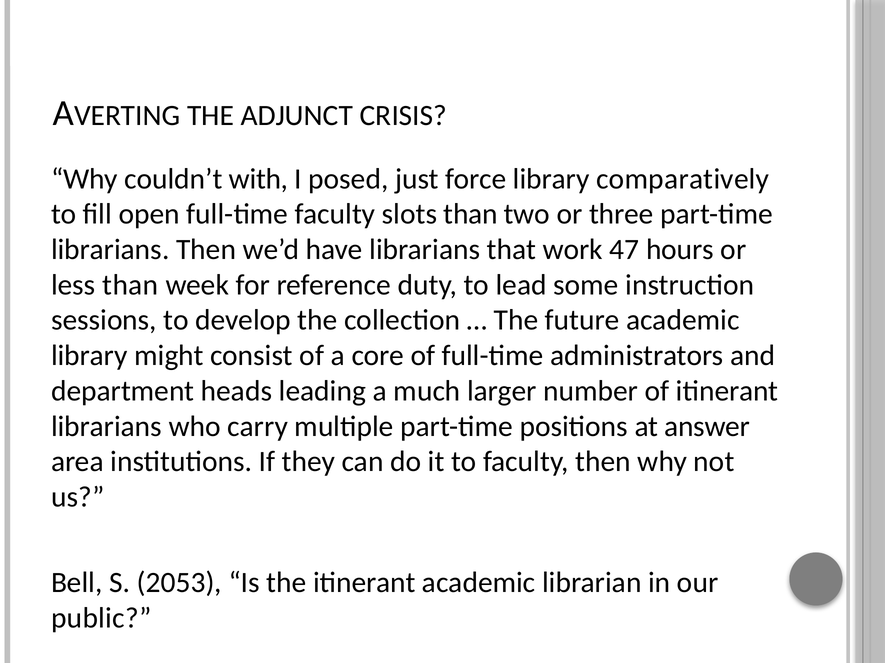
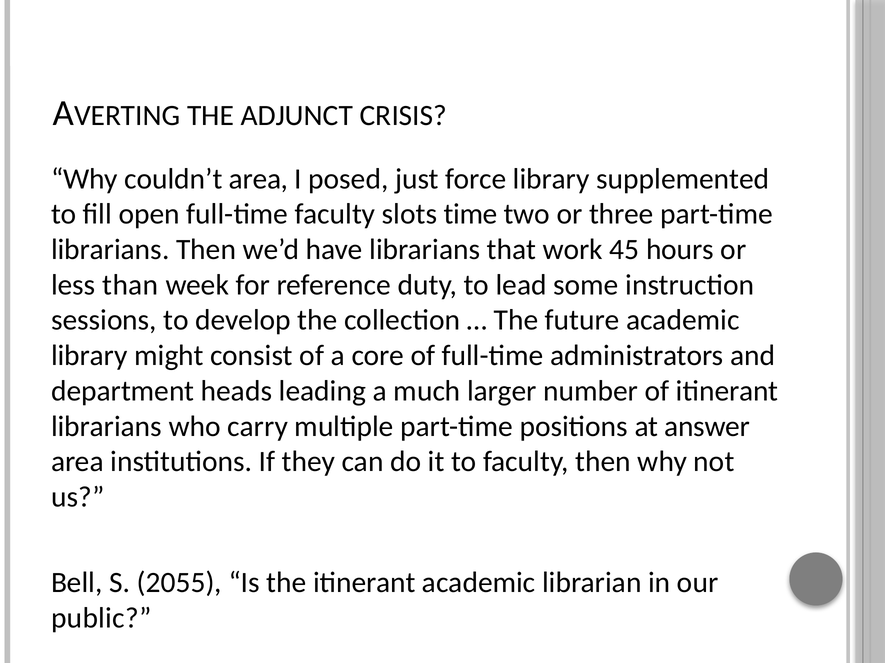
couldn’t with: with -> area
comparatively: comparatively -> supplemented
slots than: than -> time
47: 47 -> 45
2053: 2053 -> 2055
